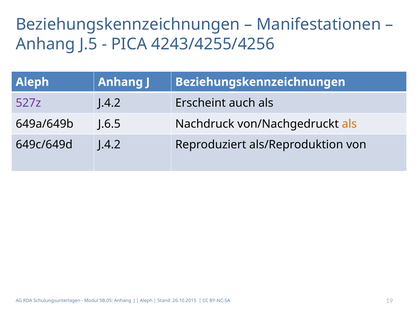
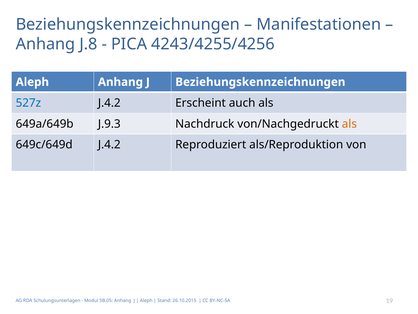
J.5: J.5 -> J.8
527z colour: purple -> blue
J.6.5: J.6.5 -> J.9.3
